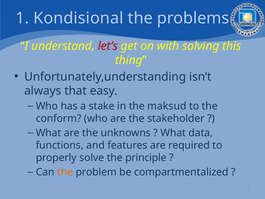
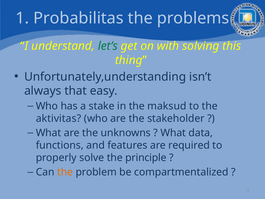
Kondisional: Kondisional -> Probabilitas
let’s colour: red -> green
conform: conform -> aktivitas
